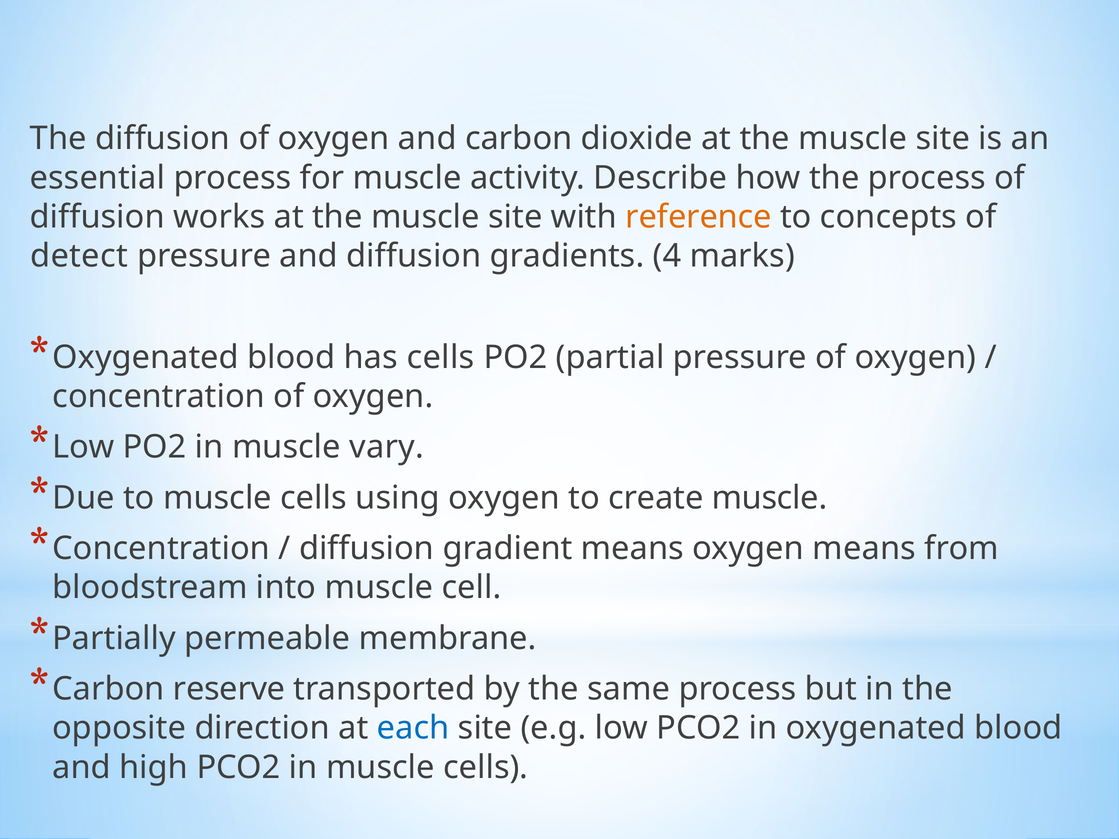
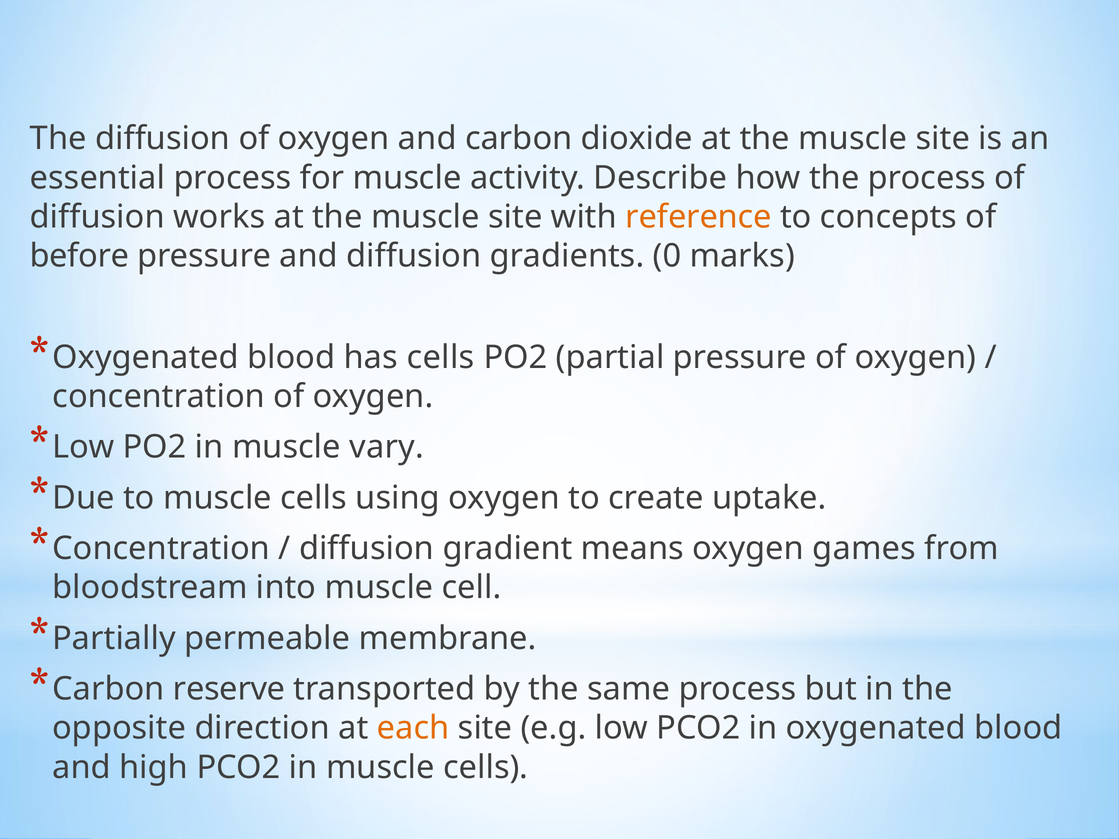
detect: detect -> before
4: 4 -> 0
create muscle: muscle -> uptake
oxygen means: means -> games
each colour: blue -> orange
